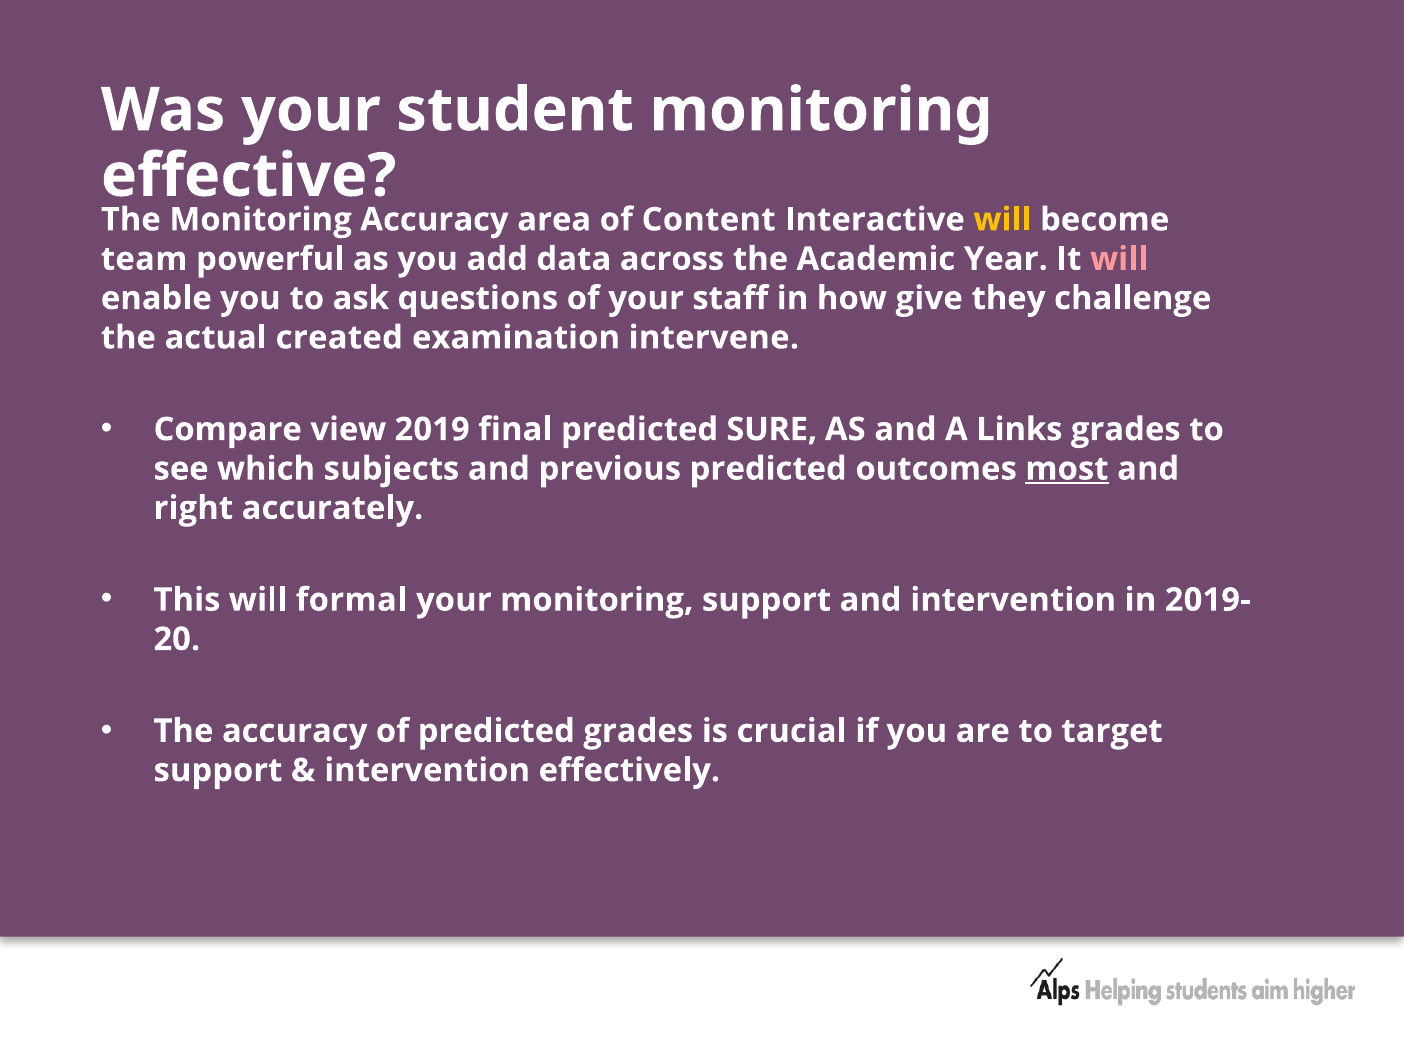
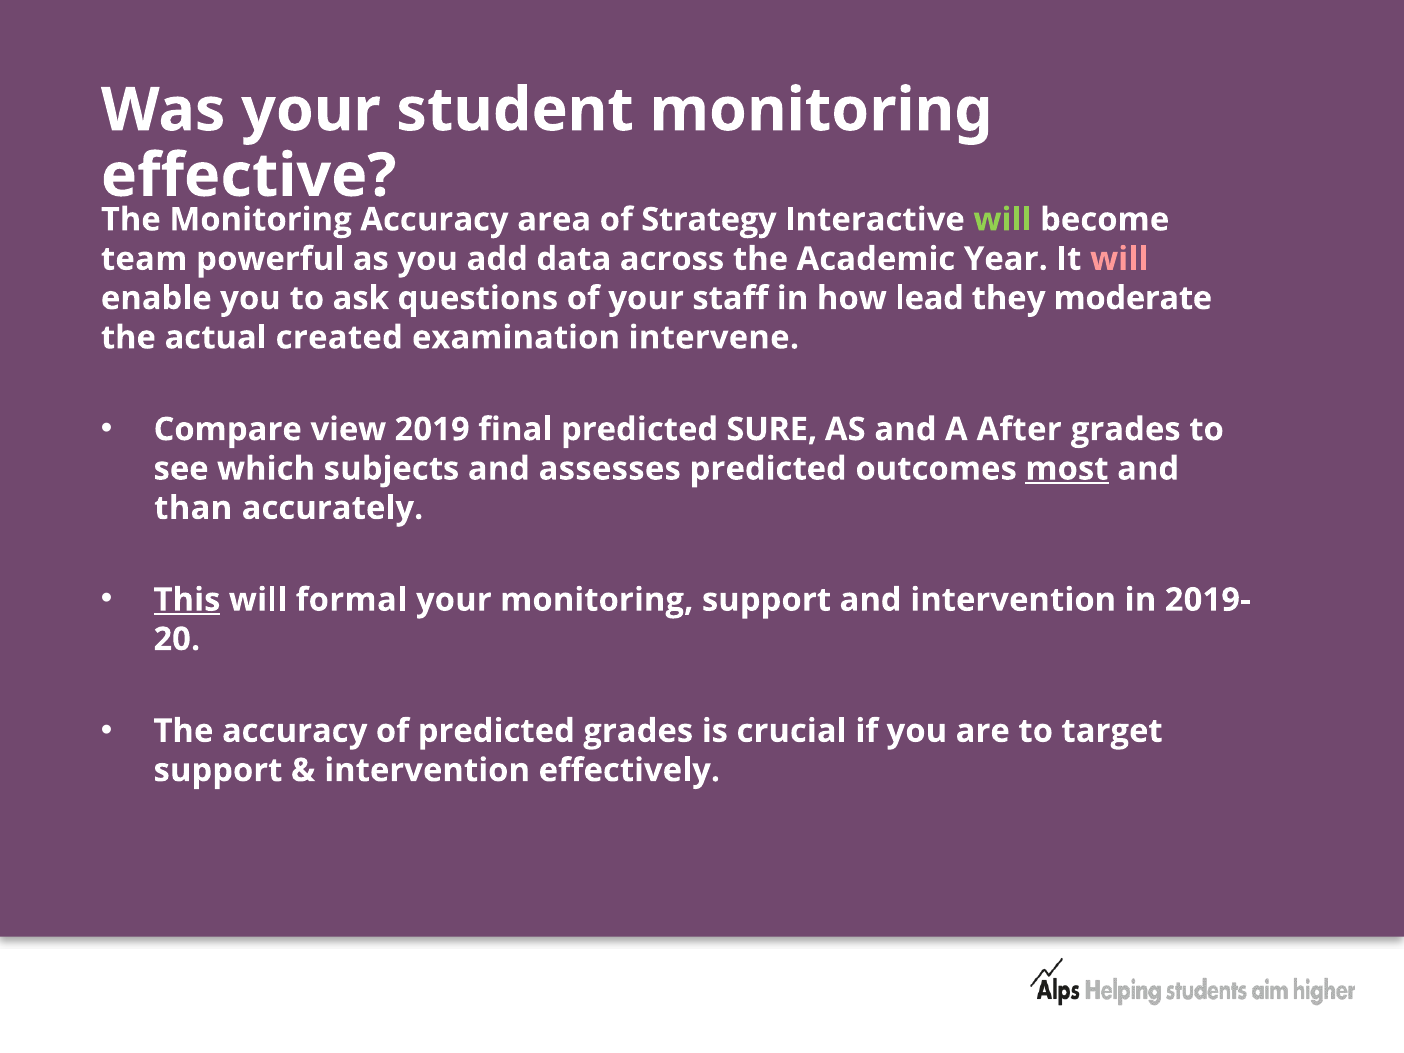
Content: Content -> Strategy
will at (1002, 220) colour: yellow -> light green
give: give -> lead
challenge: challenge -> moderate
Links: Links -> After
previous: previous -> assesses
right: right -> than
This underline: none -> present
